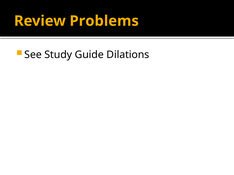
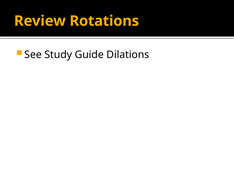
Problems: Problems -> Rotations
